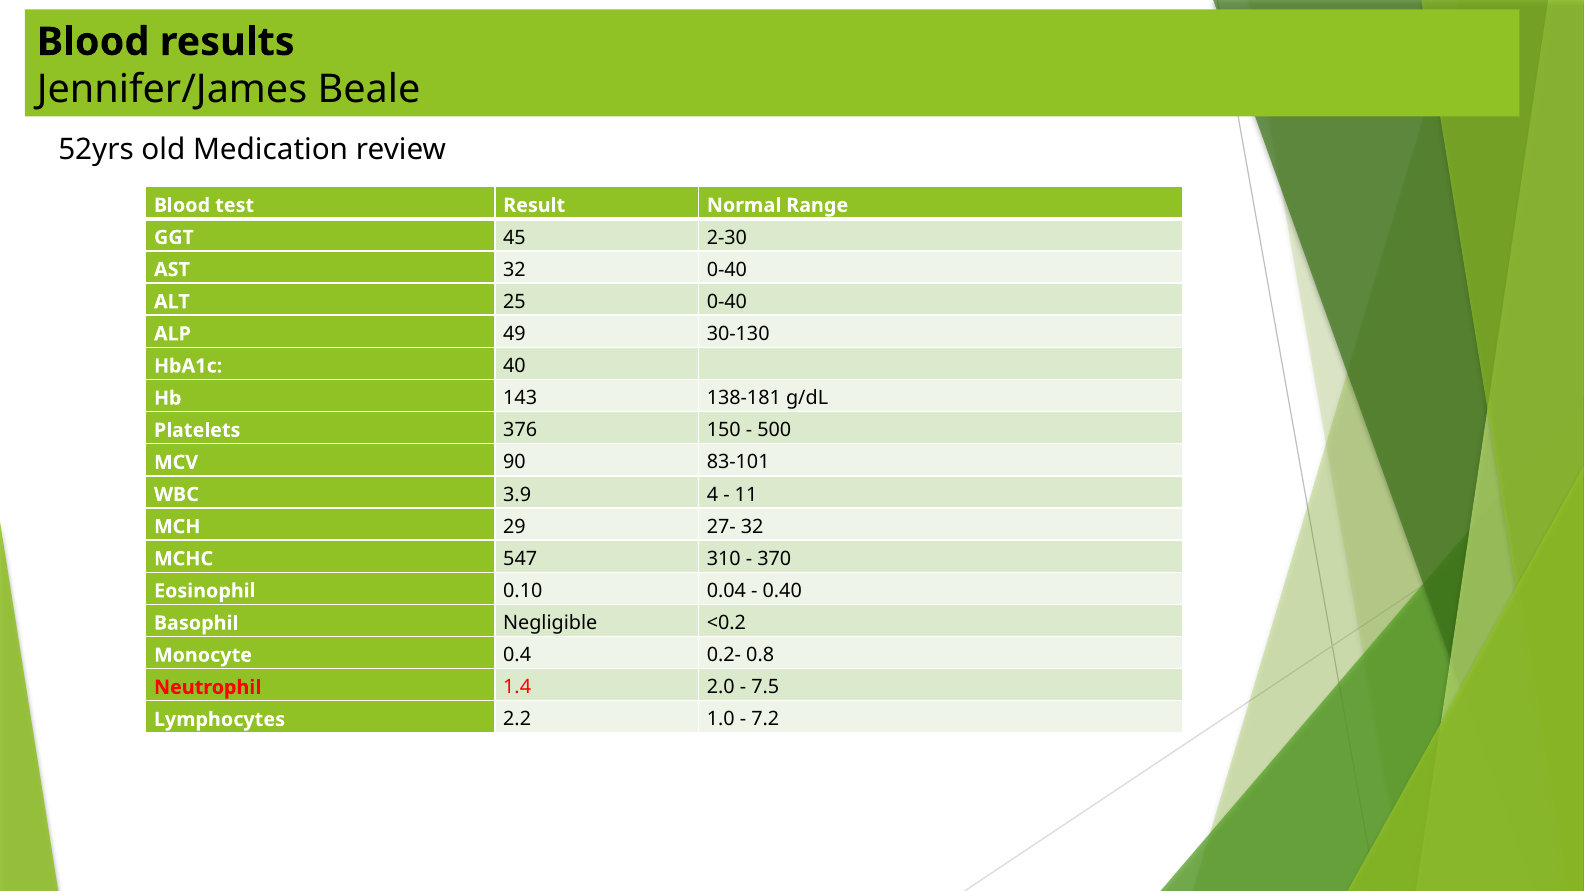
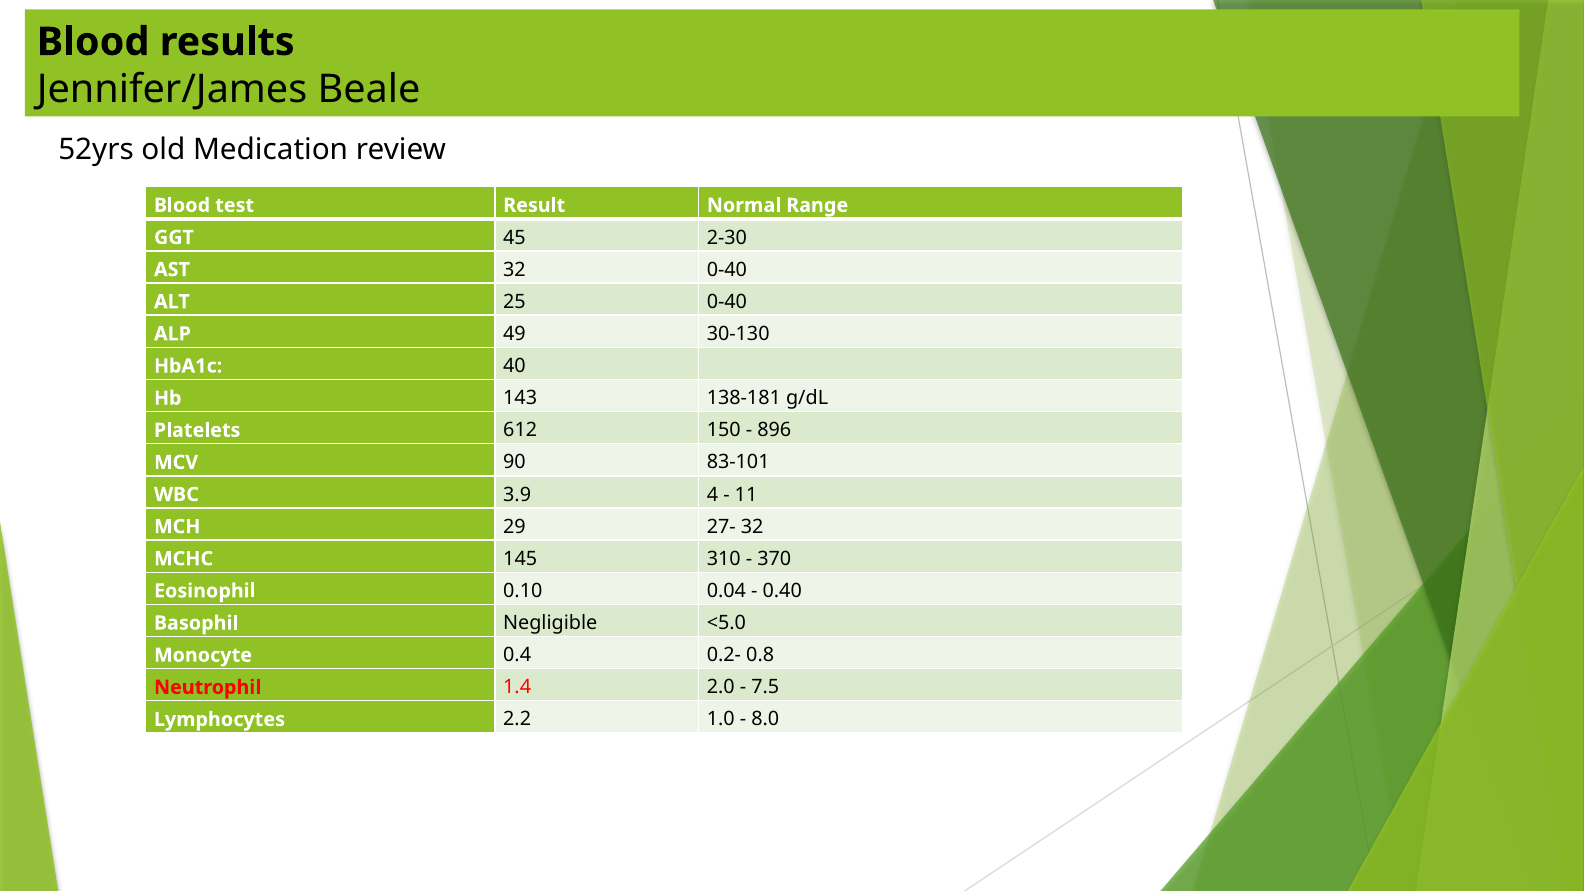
376: 376 -> 612
500: 500 -> 896
547: 547 -> 145
<0.2: <0.2 -> <5.0
7.2: 7.2 -> 8.0
